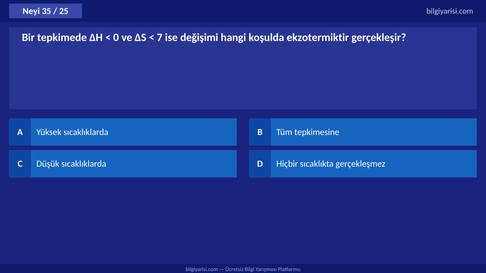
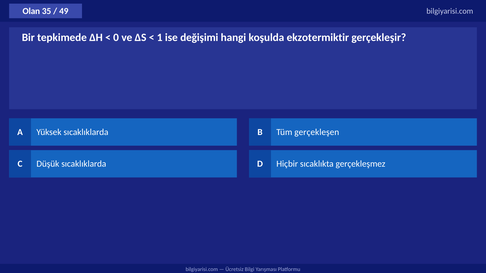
Neyi: Neyi -> Olan
25: 25 -> 49
7: 7 -> 1
tepkimesine: tepkimesine -> gerçekleşen
